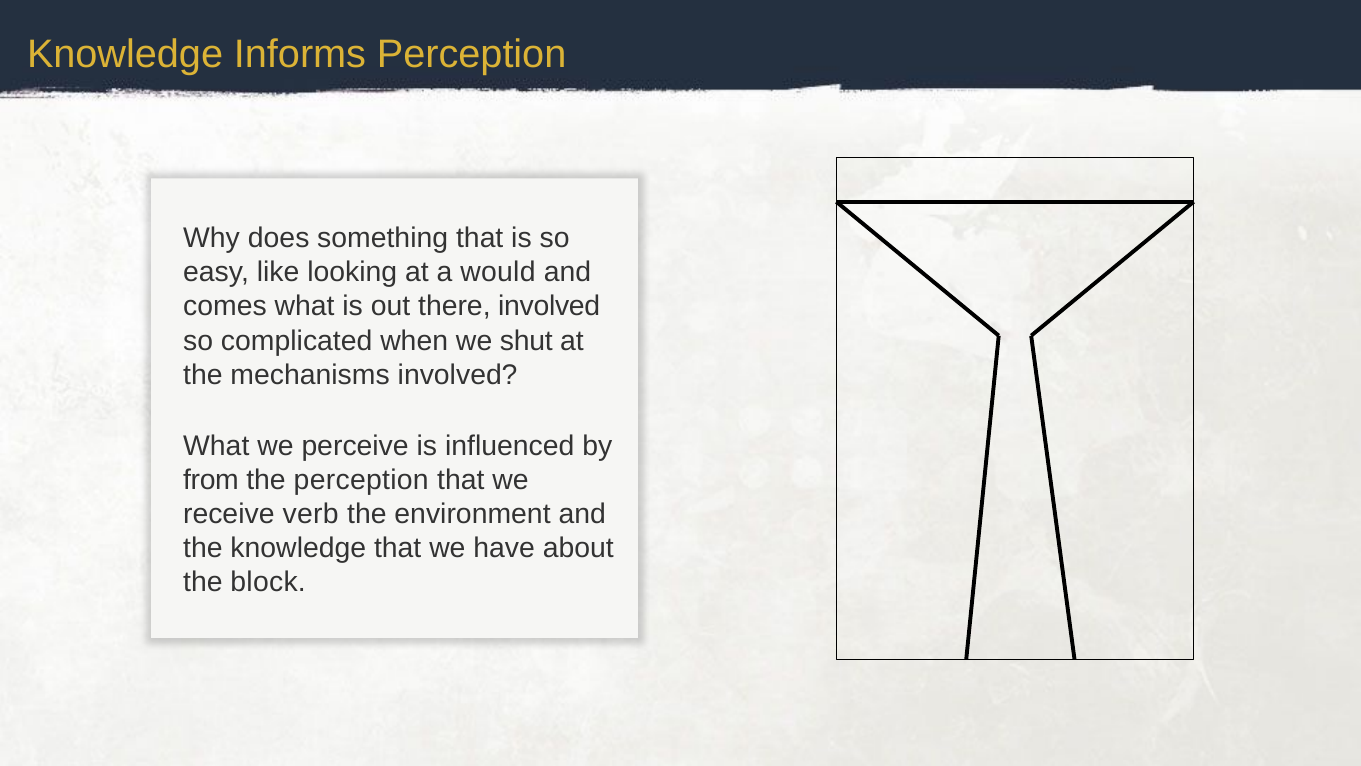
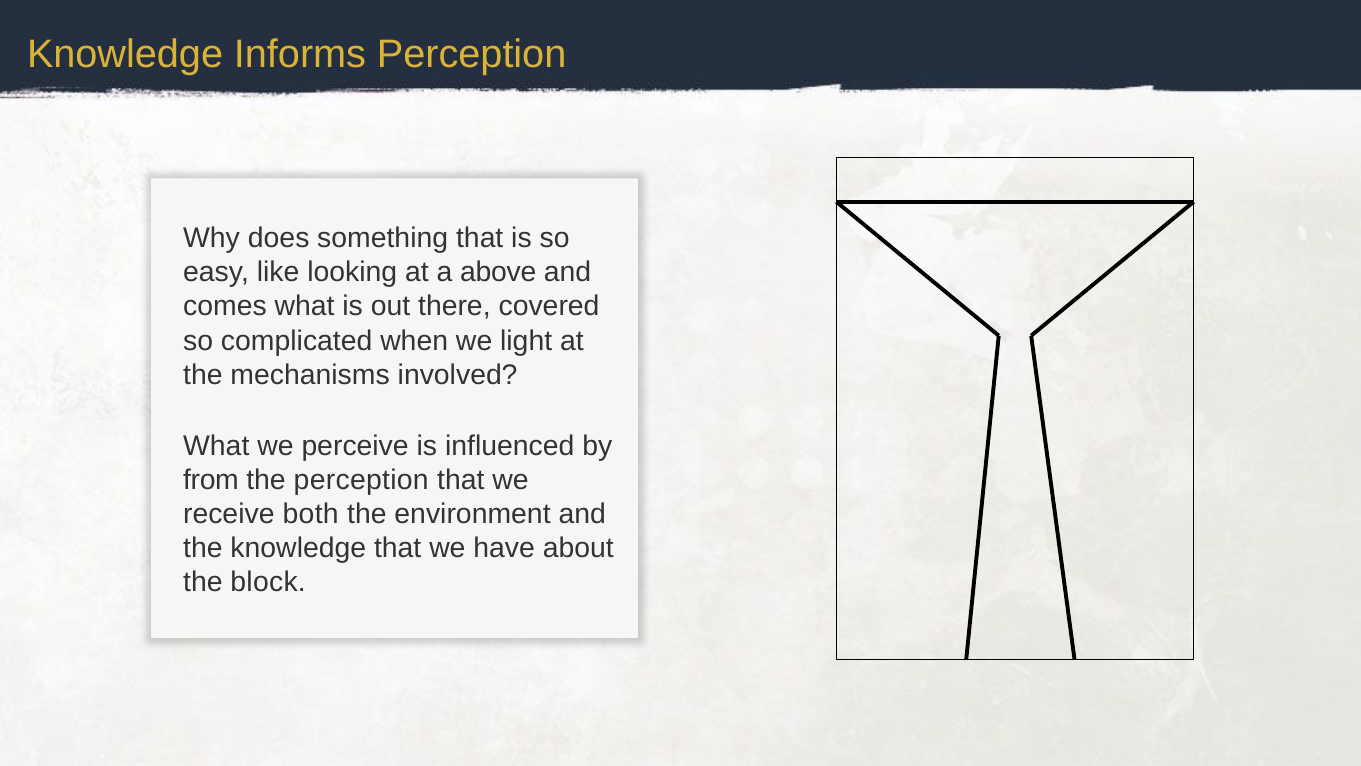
would: would -> above
there involved: involved -> covered
shut: shut -> light
verb: verb -> both
